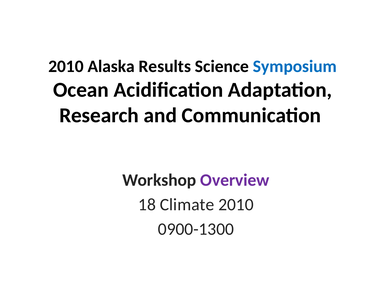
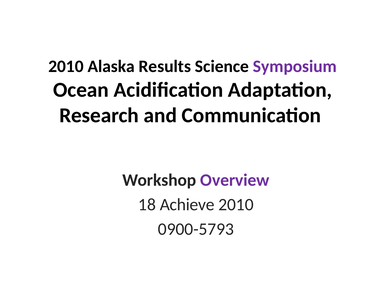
Symposium colour: blue -> purple
Climate: Climate -> Achieve
0900-1300: 0900-1300 -> 0900-5793
